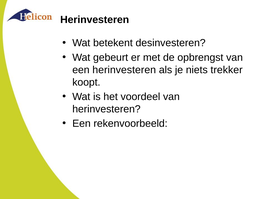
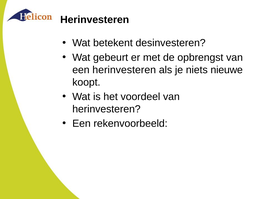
trekker: trekker -> nieuwe
